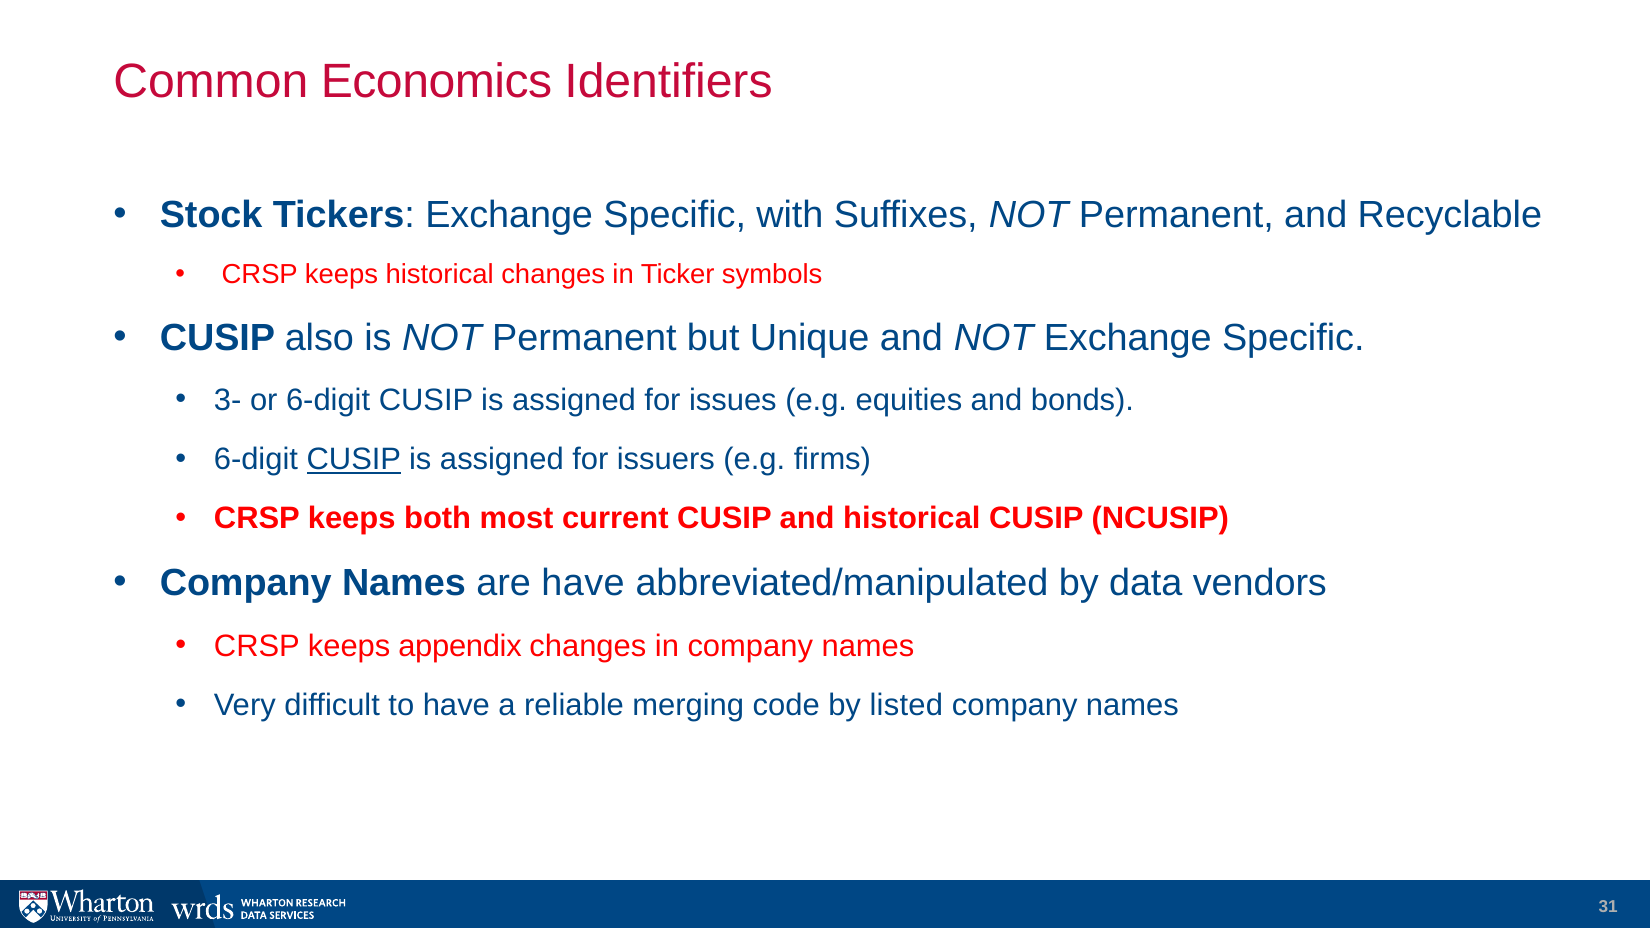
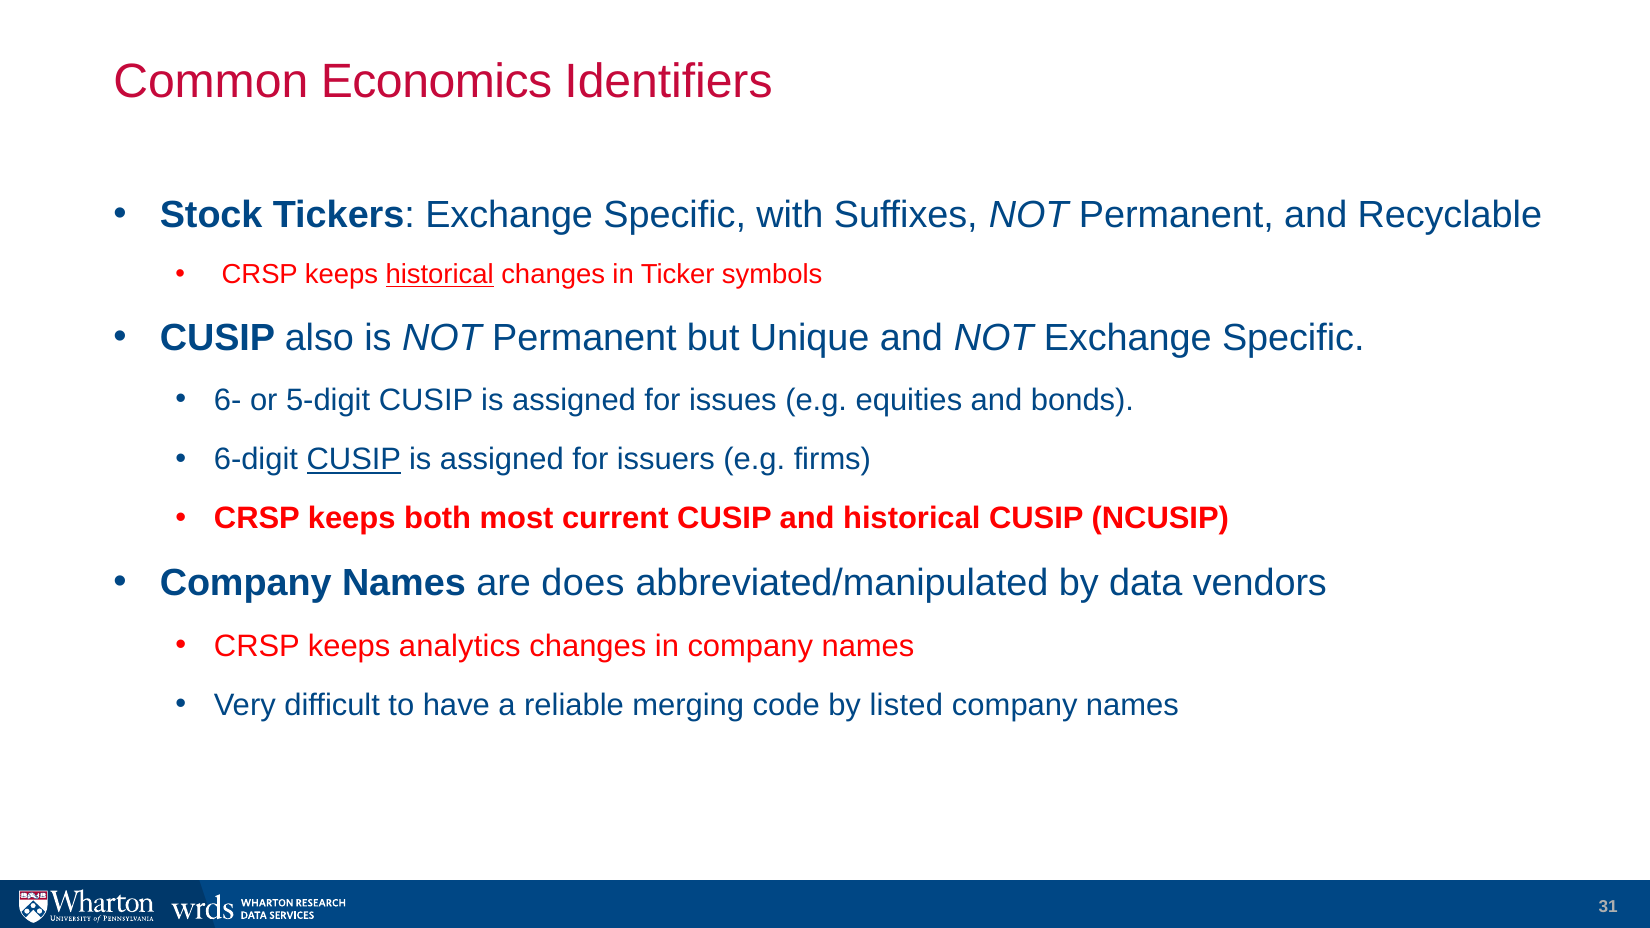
historical at (440, 275) underline: none -> present
3-: 3- -> 6-
or 6-digit: 6-digit -> 5-digit
are have: have -> does
appendix: appendix -> analytics
